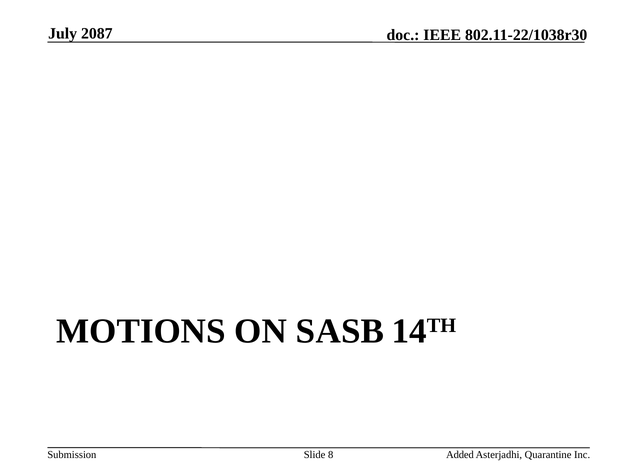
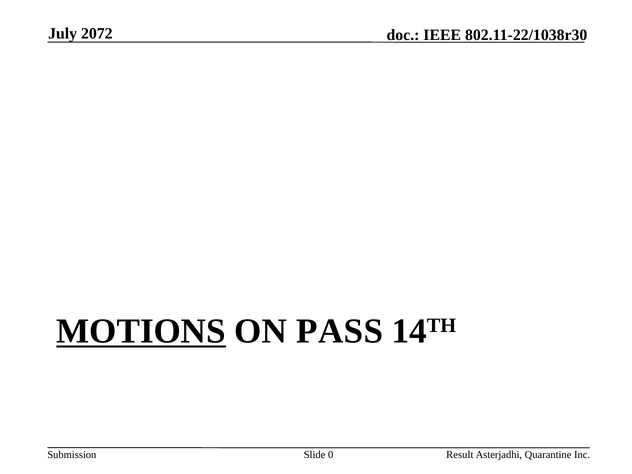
2087: 2087 -> 2072
MOTIONS underline: none -> present
SASB: SASB -> PASS
8: 8 -> 0
Added: Added -> Result
